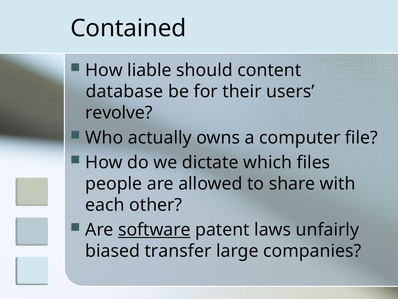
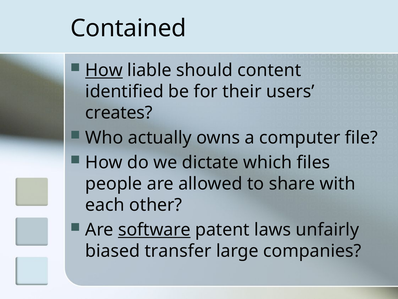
How at (104, 70) underline: none -> present
database: database -> identified
revolve: revolve -> creates
